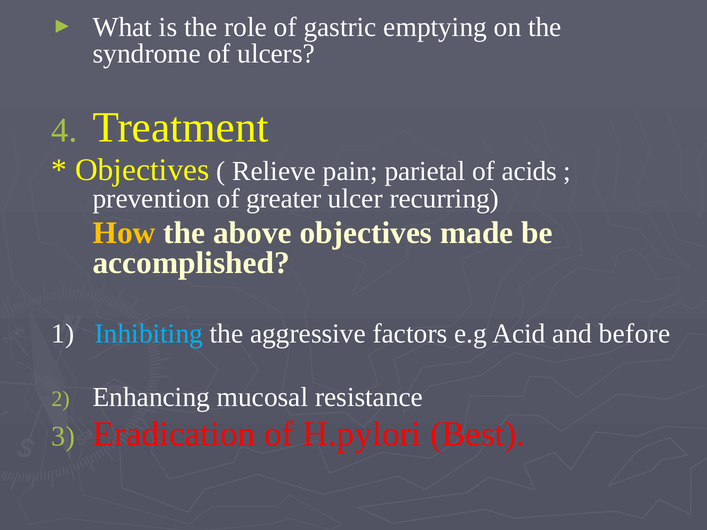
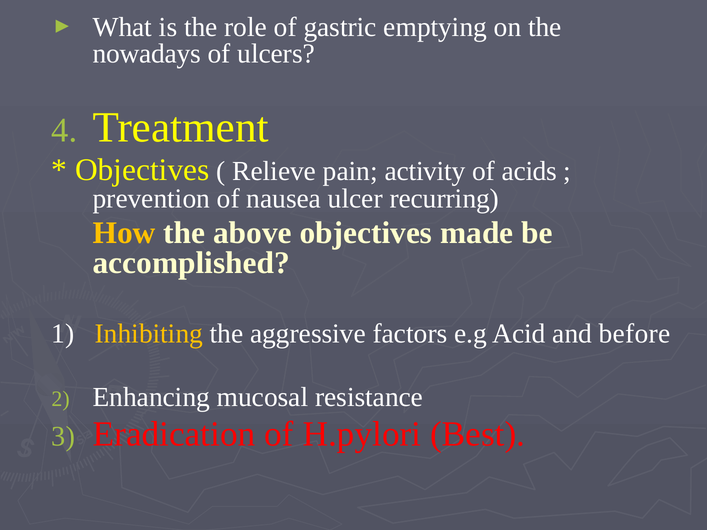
syndrome: syndrome -> nowadays
parietal: parietal -> activity
greater: greater -> nausea
Inhibiting colour: light blue -> yellow
